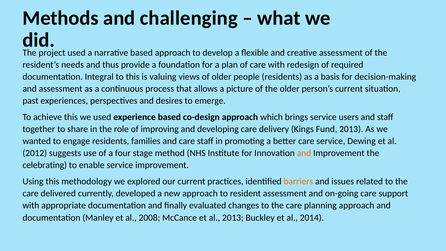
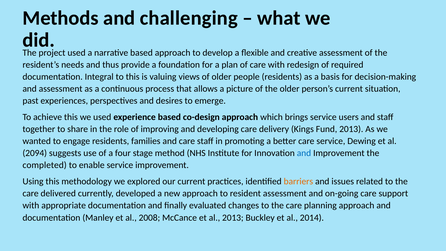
2012: 2012 -> 2094
and at (304, 153) colour: orange -> blue
celebrating: celebrating -> completed
